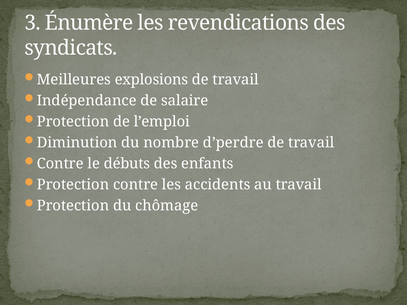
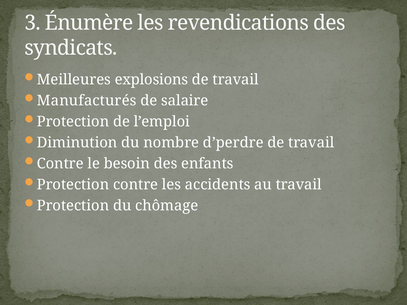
Indépendance: Indépendance -> Manufacturés
débuts: débuts -> besoin
